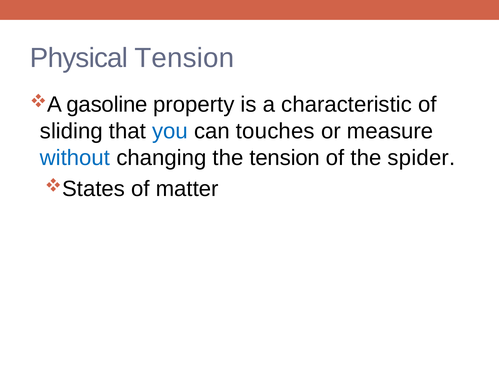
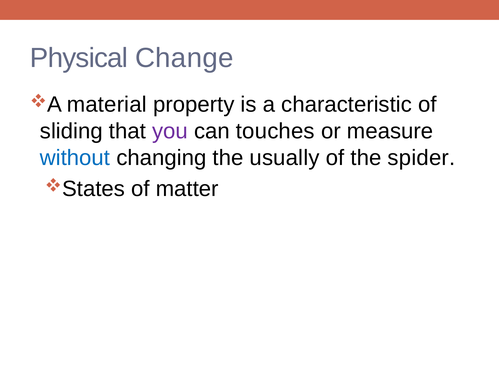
Physical Tension: Tension -> Change
gasoline: gasoline -> material
you colour: blue -> purple
the tension: tension -> usually
